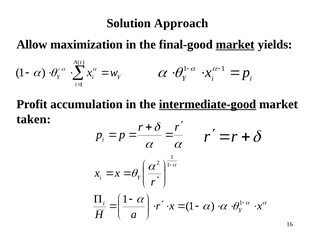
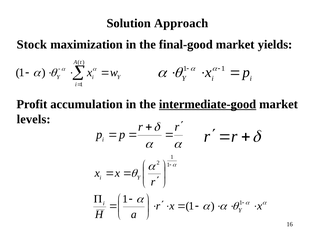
Allow: Allow -> Stock
market at (235, 45) underline: present -> none
taken: taken -> levels
